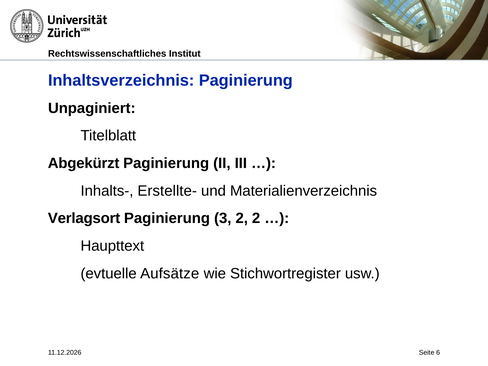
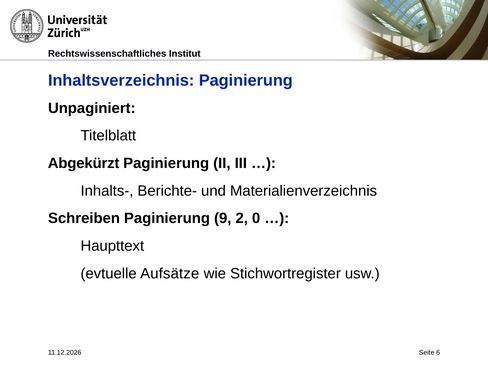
Erstellte-: Erstellte- -> Berichte-
Verlagsort: Verlagsort -> Schreiben
3: 3 -> 9
2 2: 2 -> 0
